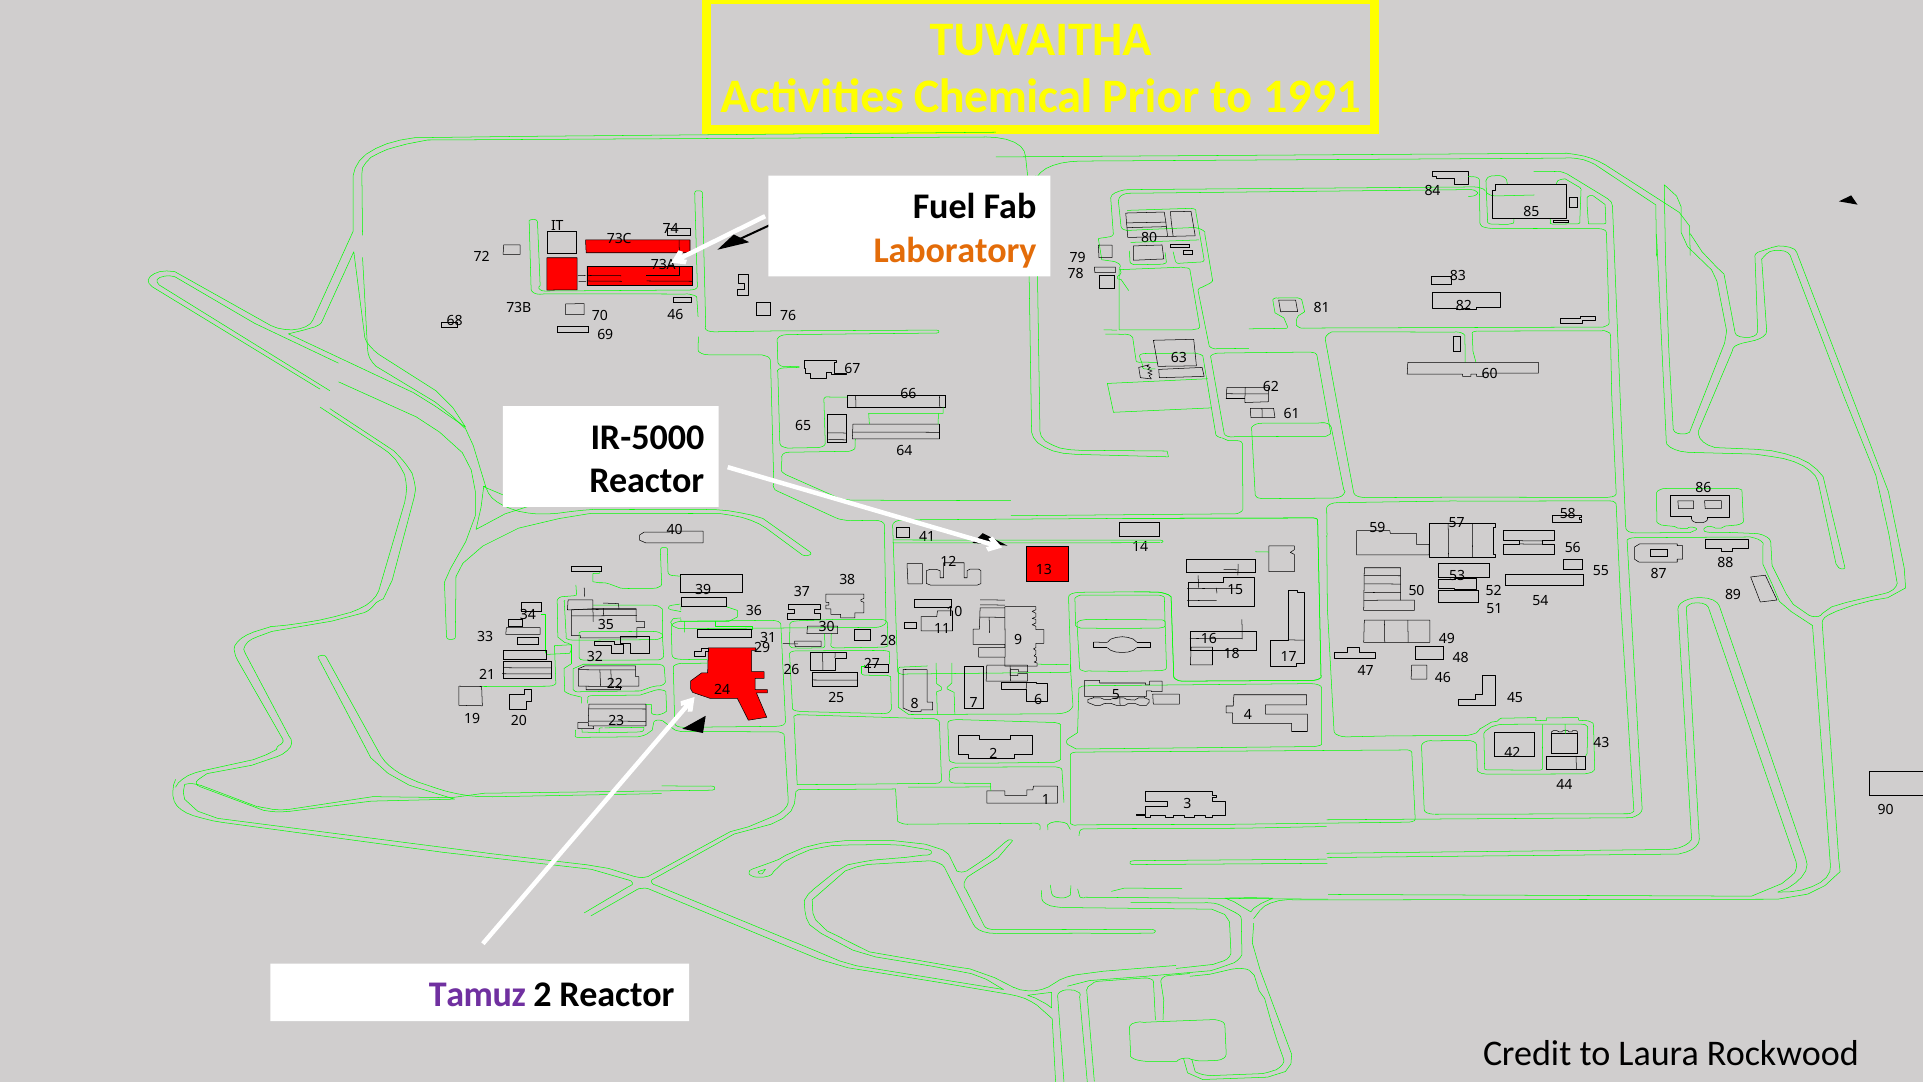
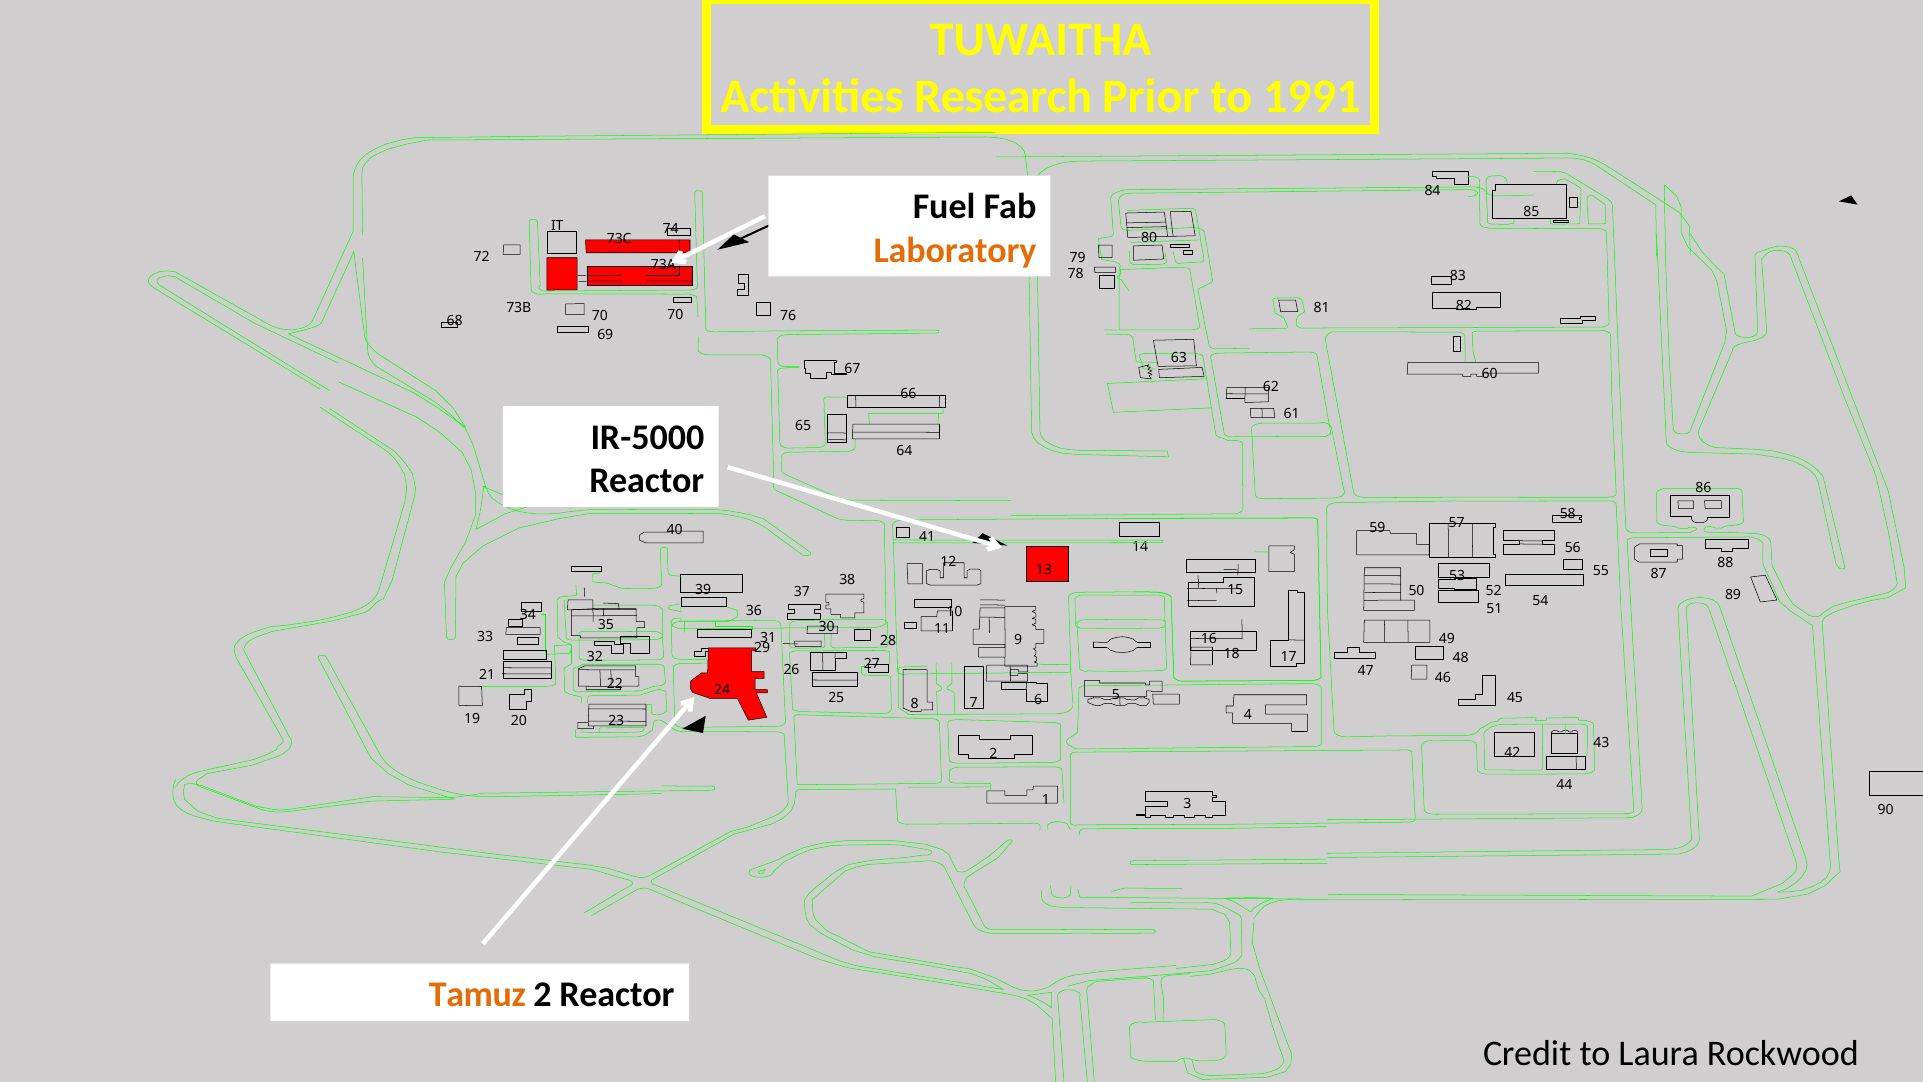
Chemical: Chemical -> Research
70 46: 46 -> 70
Tamuz colour: purple -> orange
